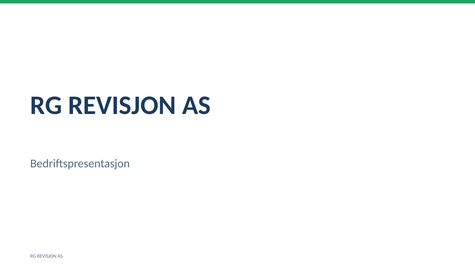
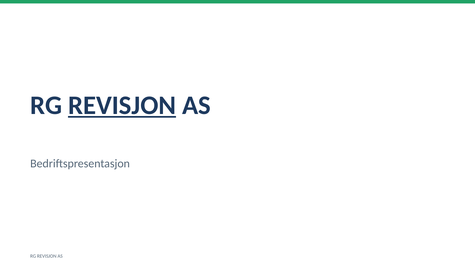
REVISJON at (122, 105) underline: none -> present
